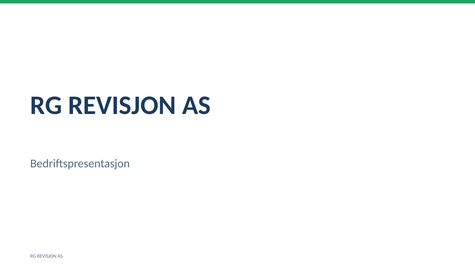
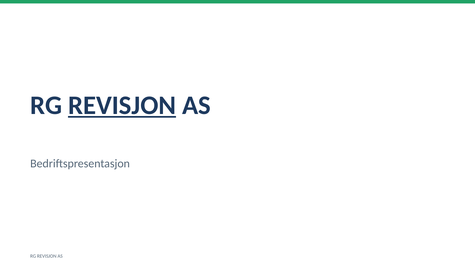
REVISJON at (122, 105) underline: none -> present
